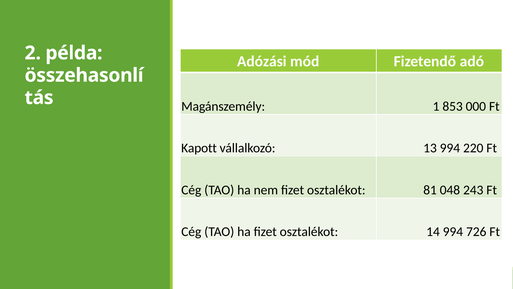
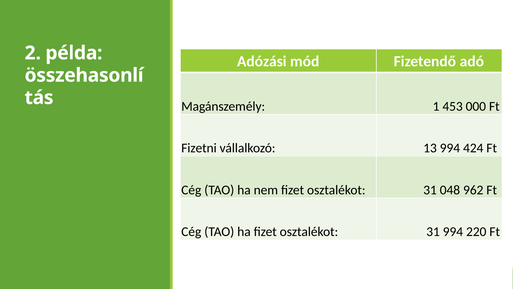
853: 853 -> 453
Kapott: Kapott -> Fizetni
220: 220 -> 424
nem fizet osztalékot 81: 81 -> 31
243: 243 -> 962
ha fizet osztalékot 14: 14 -> 31
726: 726 -> 220
